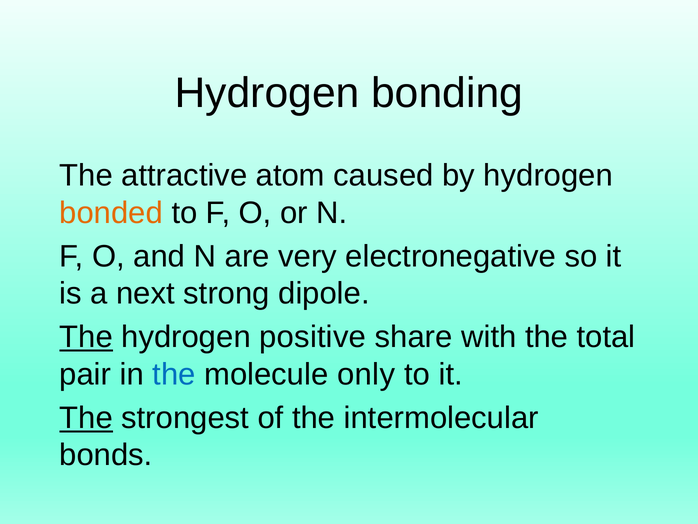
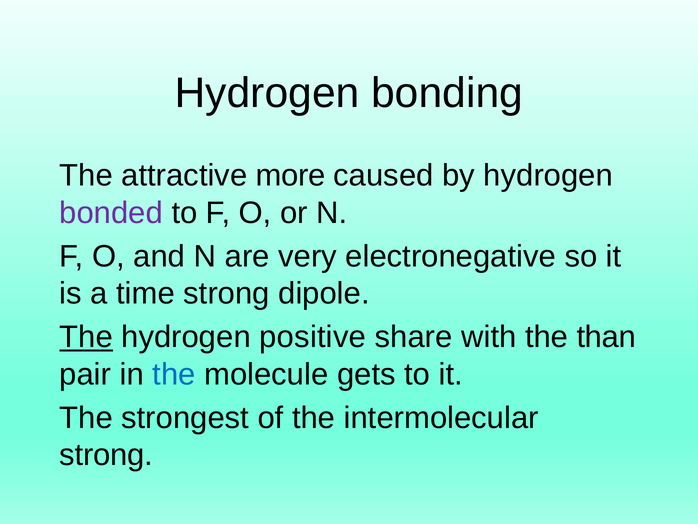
atom: atom -> more
bonded colour: orange -> purple
next: next -> time
total: total -> than
only: only -> gets
The at (86, 418) underline: present -> none
bonds at (106, 455): bonds -> strong
